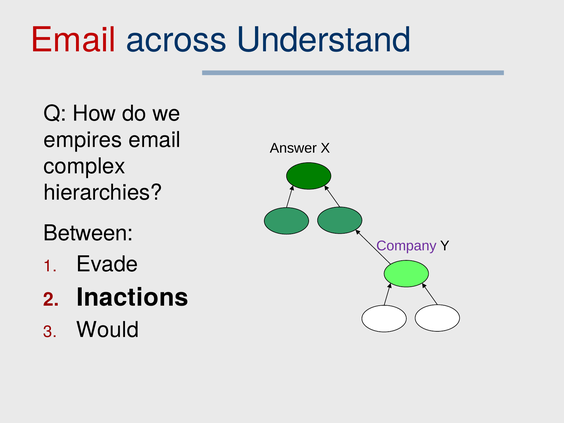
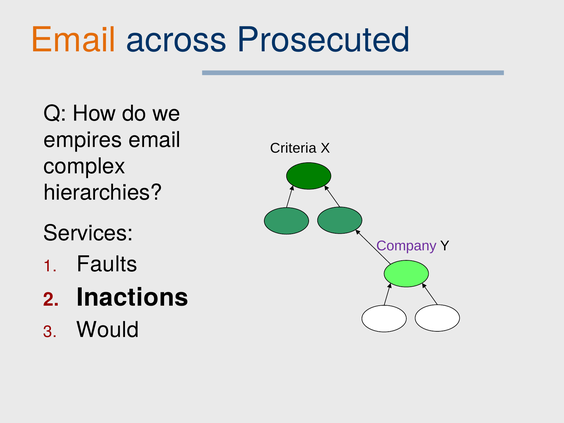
Email at (73, 40) colour: red -> orange
Understand: Understand -> Prosecuted
Answer: Answer -> Criteria
Between: Between -> Services
Evade: Evade -> Faults
